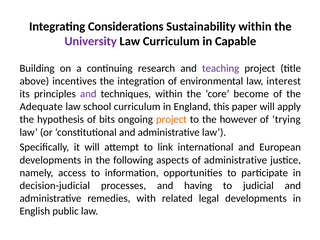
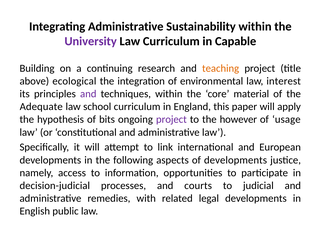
Integrating Considerations: Considerations -> Administrative
teaching colour: purple -> orange
incentives: incentives -> ecological
become: become -> material
project at (171, 119) colour: orange -> purple
trying: trying -> usage
of administrative: administrative -> developments
having: having -> courts
